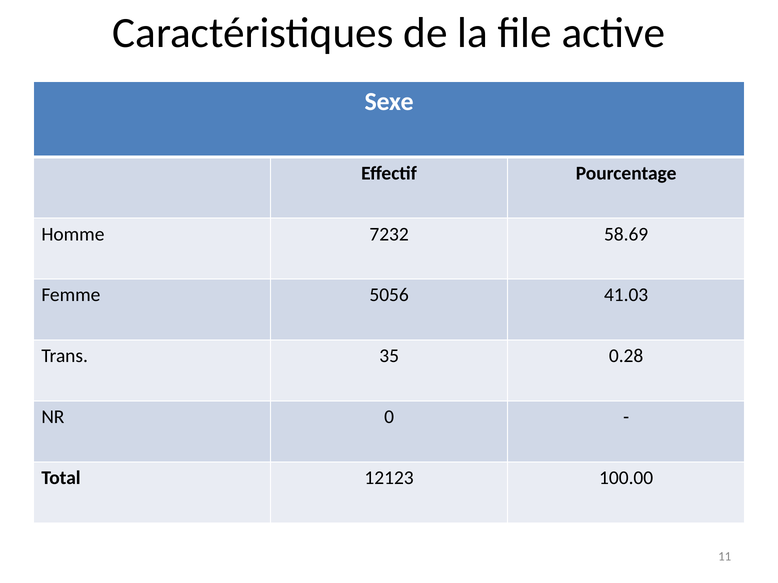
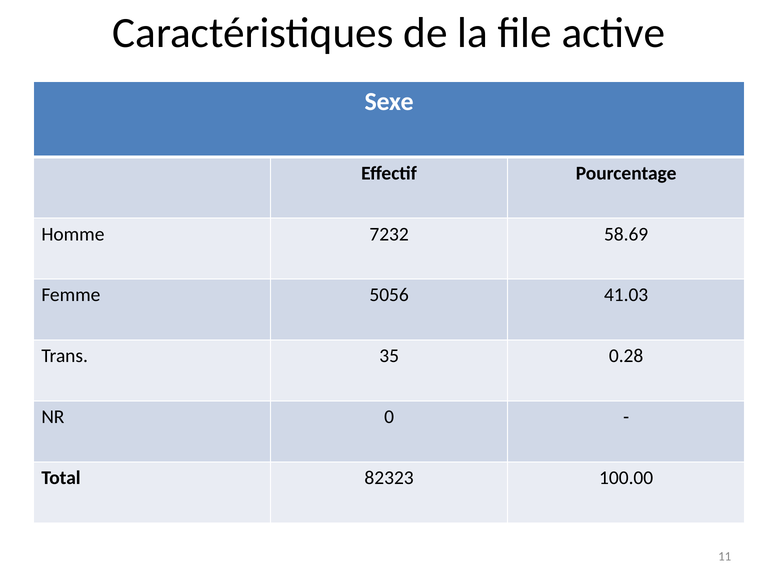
12123: 12123 -> 82323
